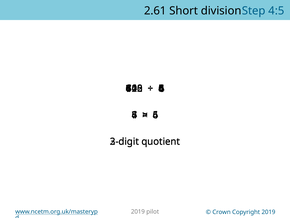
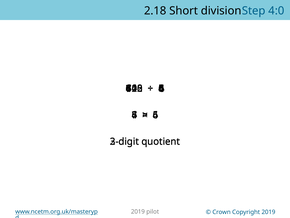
2.61: 2.61 -> 2.18
4:5: 4:5 -> 4:0
